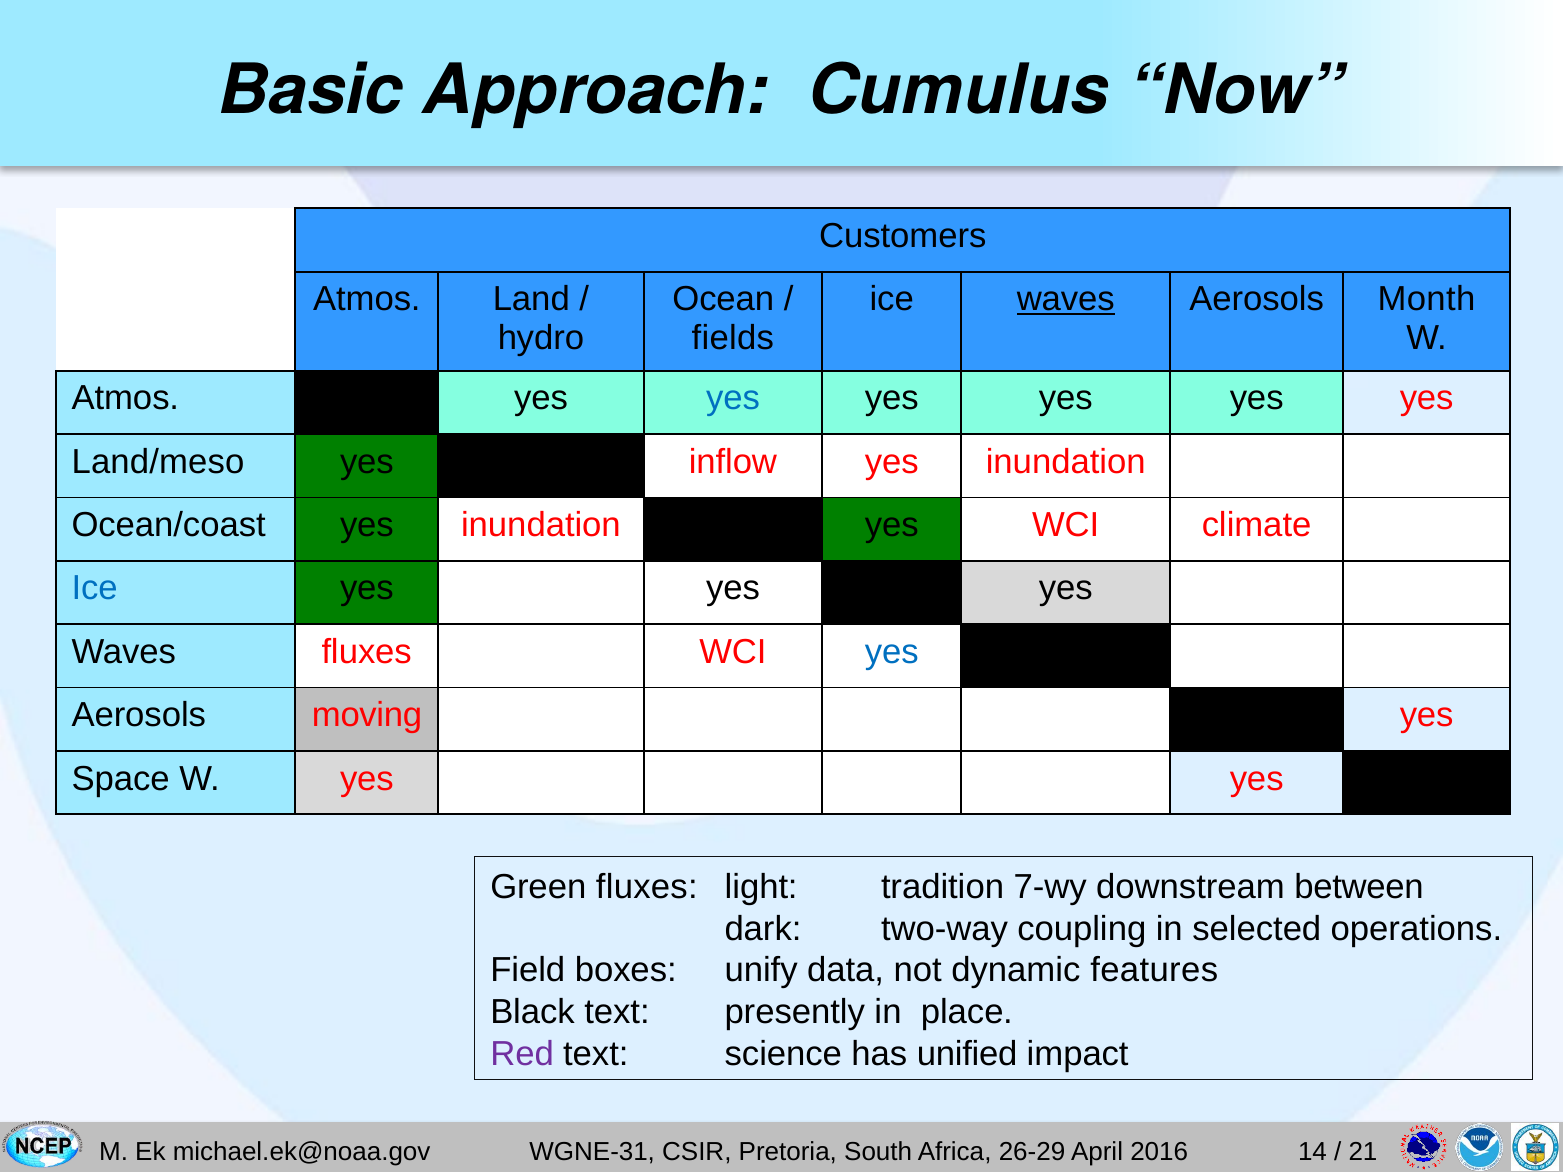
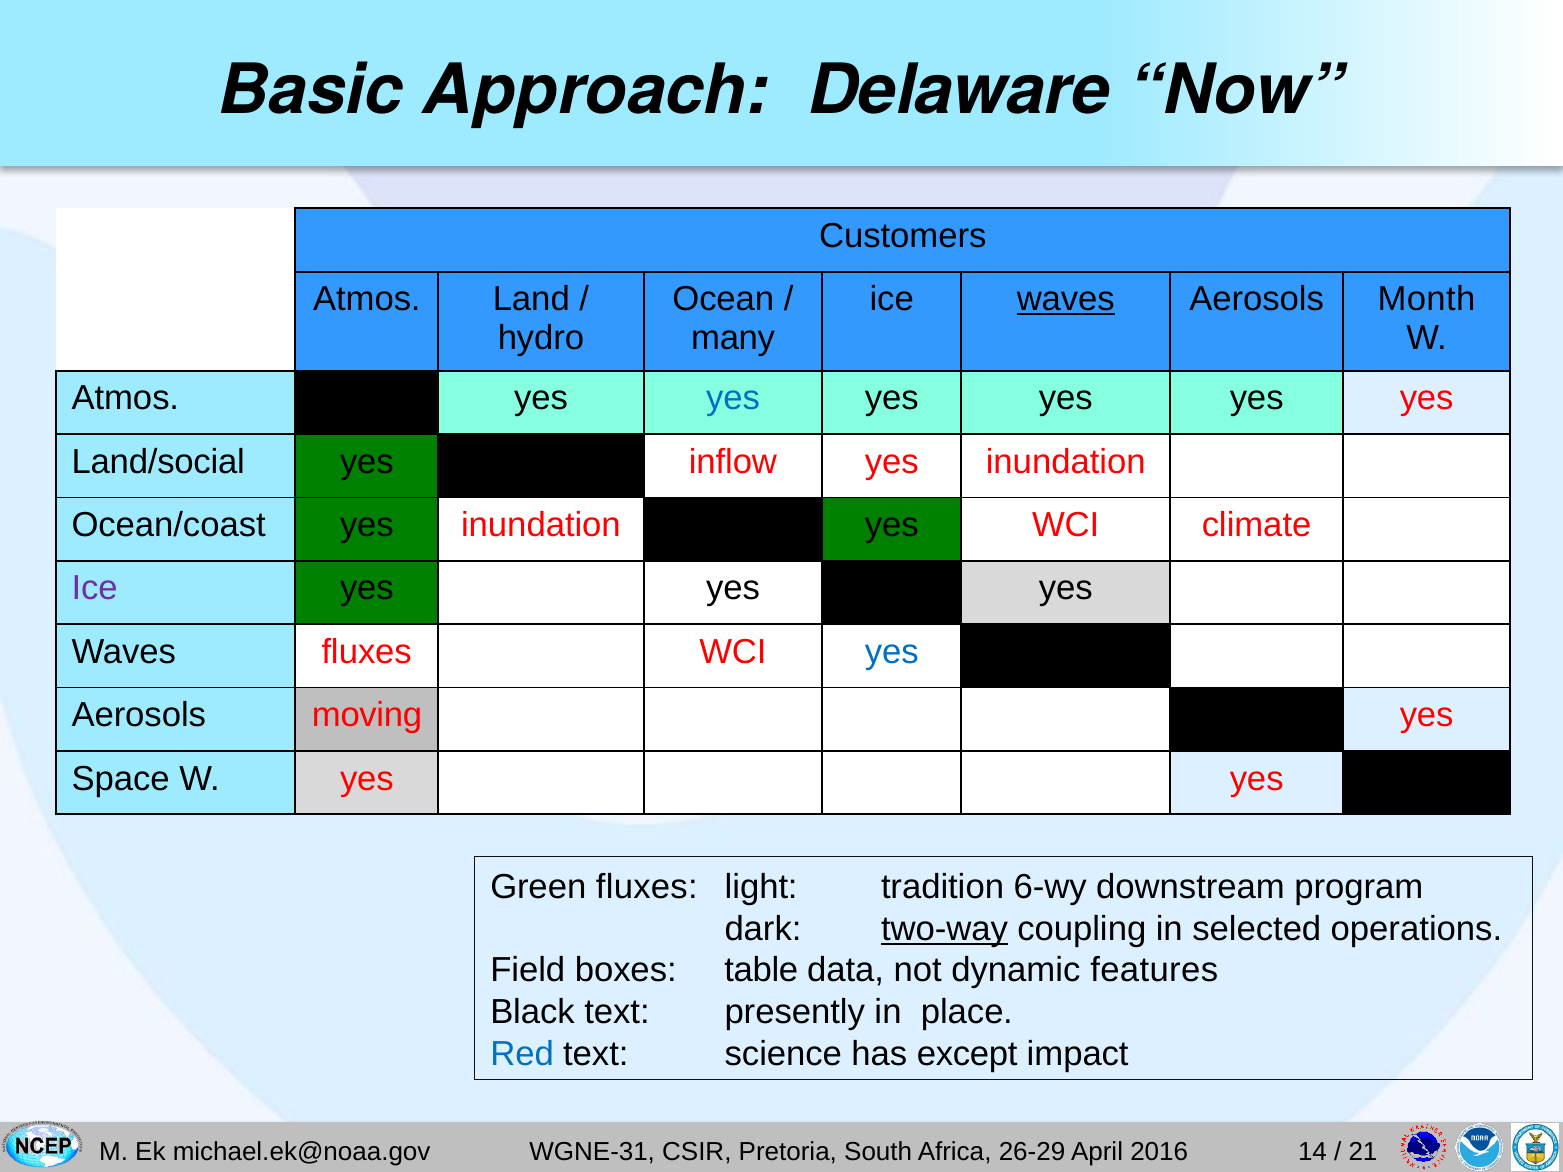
Cumulus: Cumulus -> Delaware
fields: fields -> many
Land/meso: Land/meso -> Land/social
Ice at (95, 589) colour: blue -> purple
7-wy: 7-wy -> 6-wy
between: between -> program
two-way underline: none -> present
unify: unify -> table
Red colour: purple -> blue
unified: unified -> except
